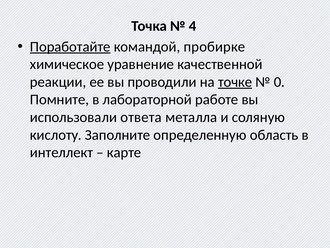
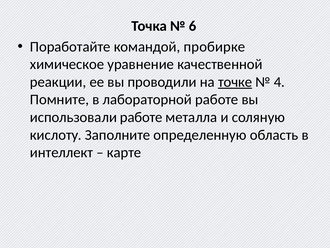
4: 4 -> 6
Поработайте underline: present -> none
0: 0 -> 4
использовали ответа: ответа -> работе
